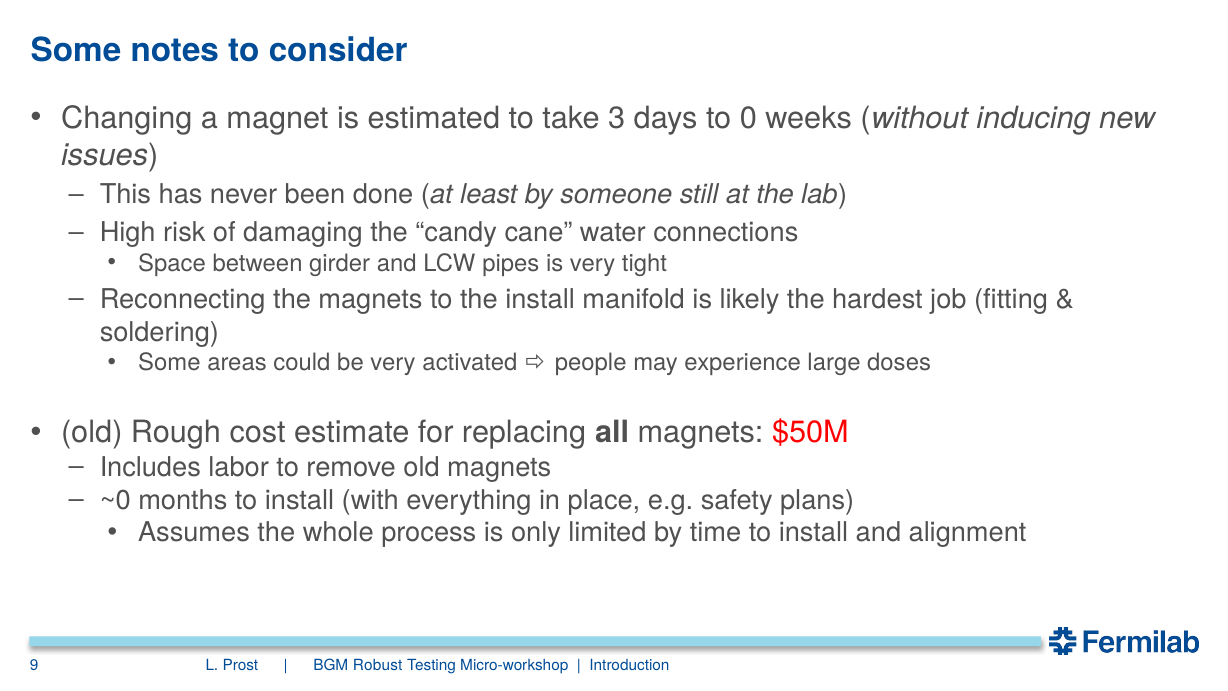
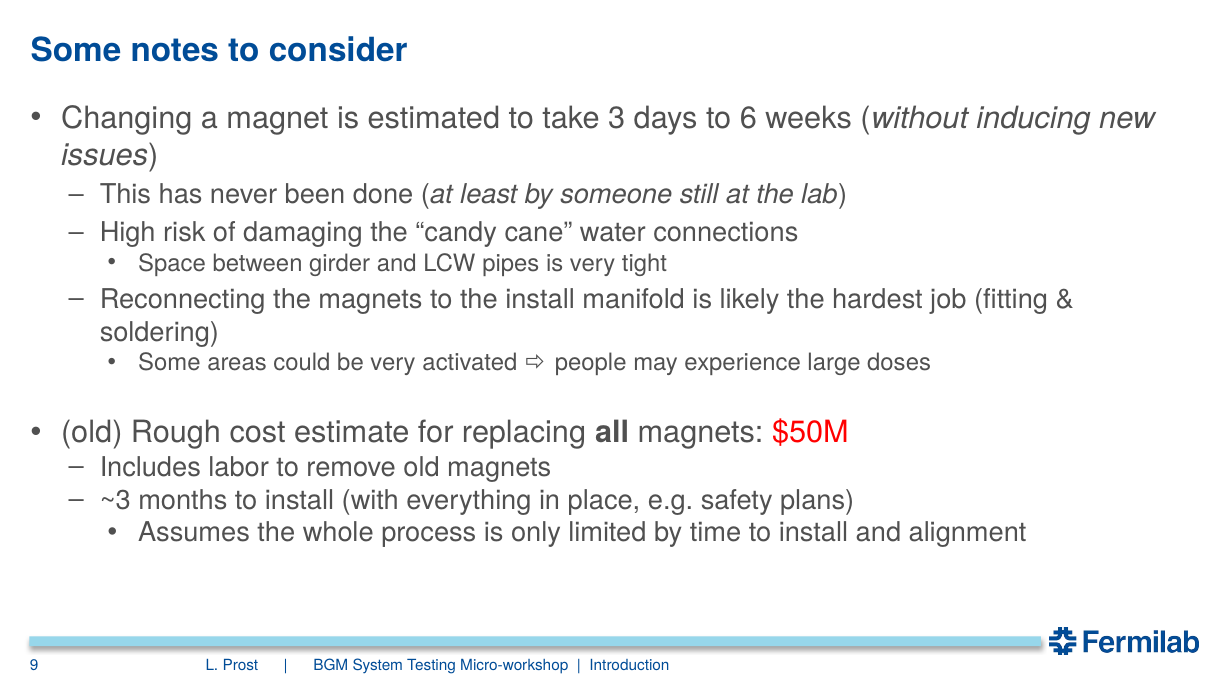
0: 0 -> 6
~0: ~0 -> ~3
Robust: Robust -> System
